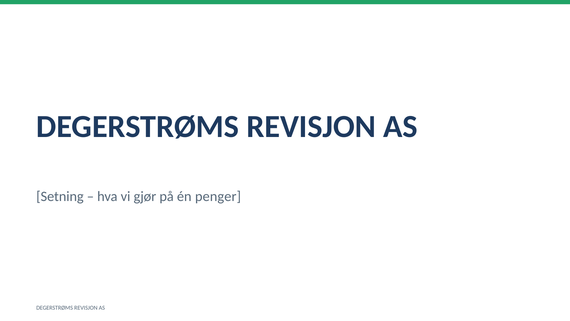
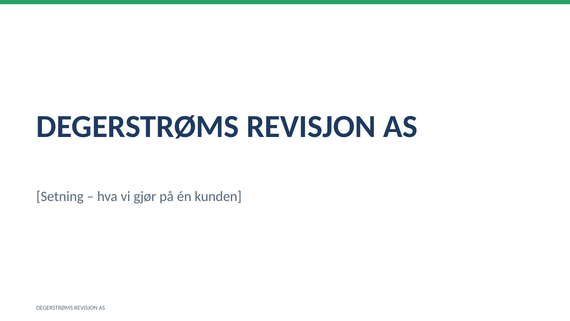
penger: penger -> kunden
